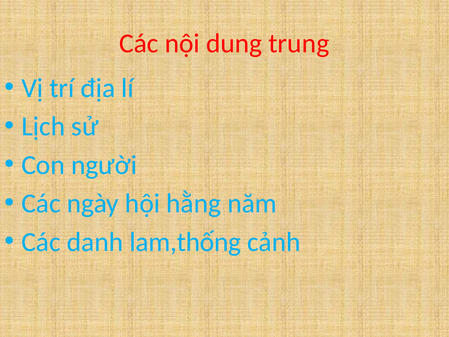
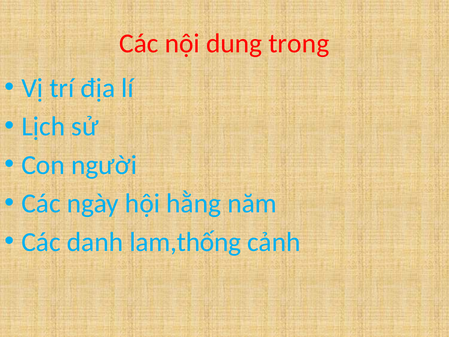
trung: trung -> trong
